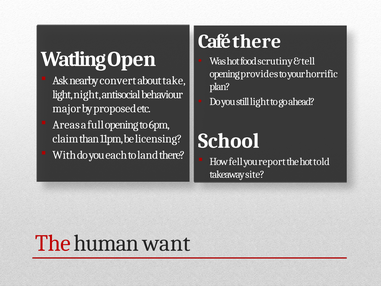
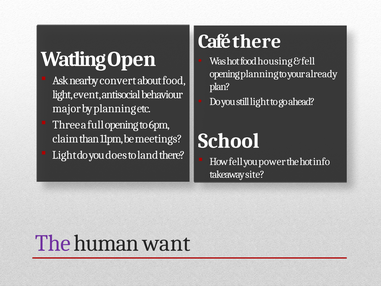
scrutiny: scrutiny -> housing
tell at (308, 61): tell -> fell
opening provides: provides -> planning
horrific: horrific -> already
about take: take -> food
night: night -> event
by proposed: proposed -> planning
Areas: Areas -> Three
licensing: licensing -> meetings
With at (64, 155): With -> Light
each: each -> does
report: report -> power
told: told -> info
The at (53, 243) colour: red -> purple
